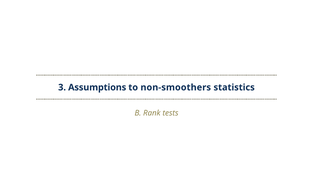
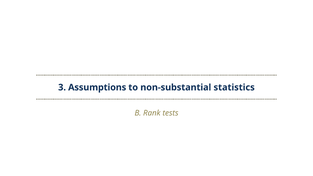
non-smoothers: non-smoothers -> non-substantial
